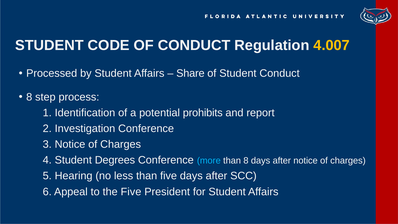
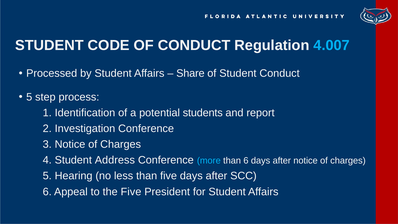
4.007 colour: yellow -> light blue
8 at (29, 97): 8 -> 5
prohibits: prohibits -> students
Degrees: Degrees -> Address
than 8: 8 -> 6
